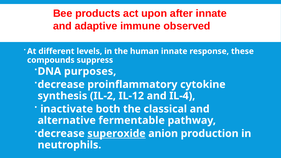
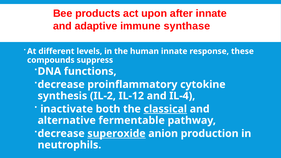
observed: observed -> synthase
purposes: purposes -> functions
classical underline: none -> present
